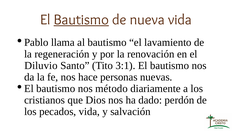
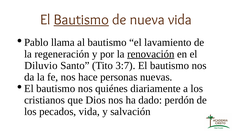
renovación underline: none -> present
3:1: 3:1 -> 3:7
método: método -> quiénes
